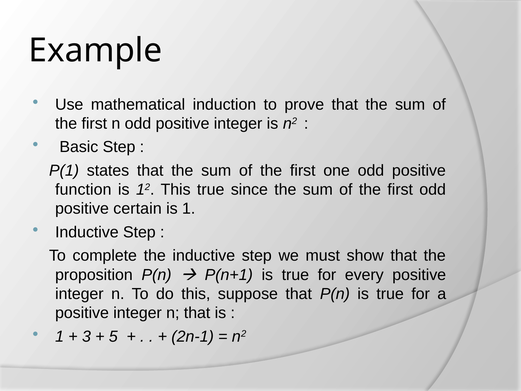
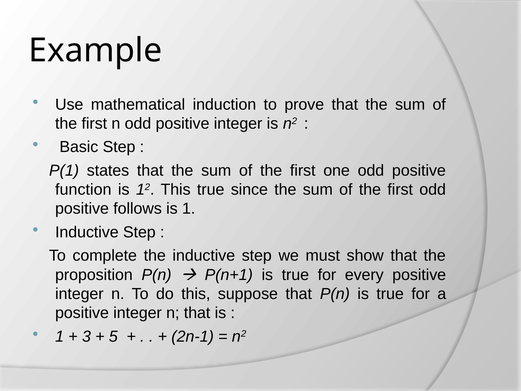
certain: certain -> follows
